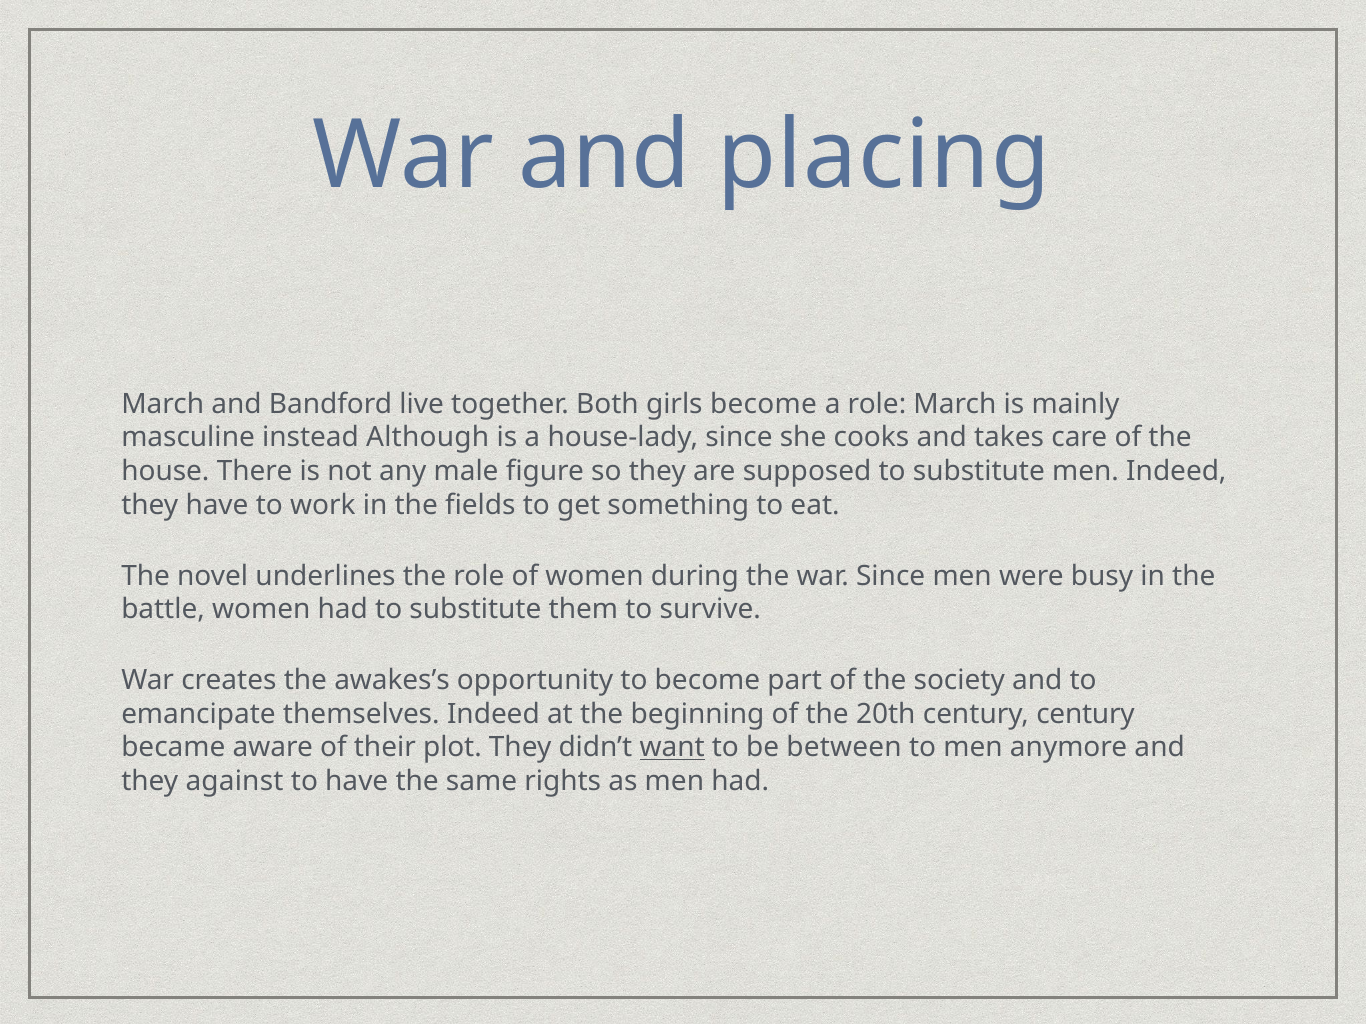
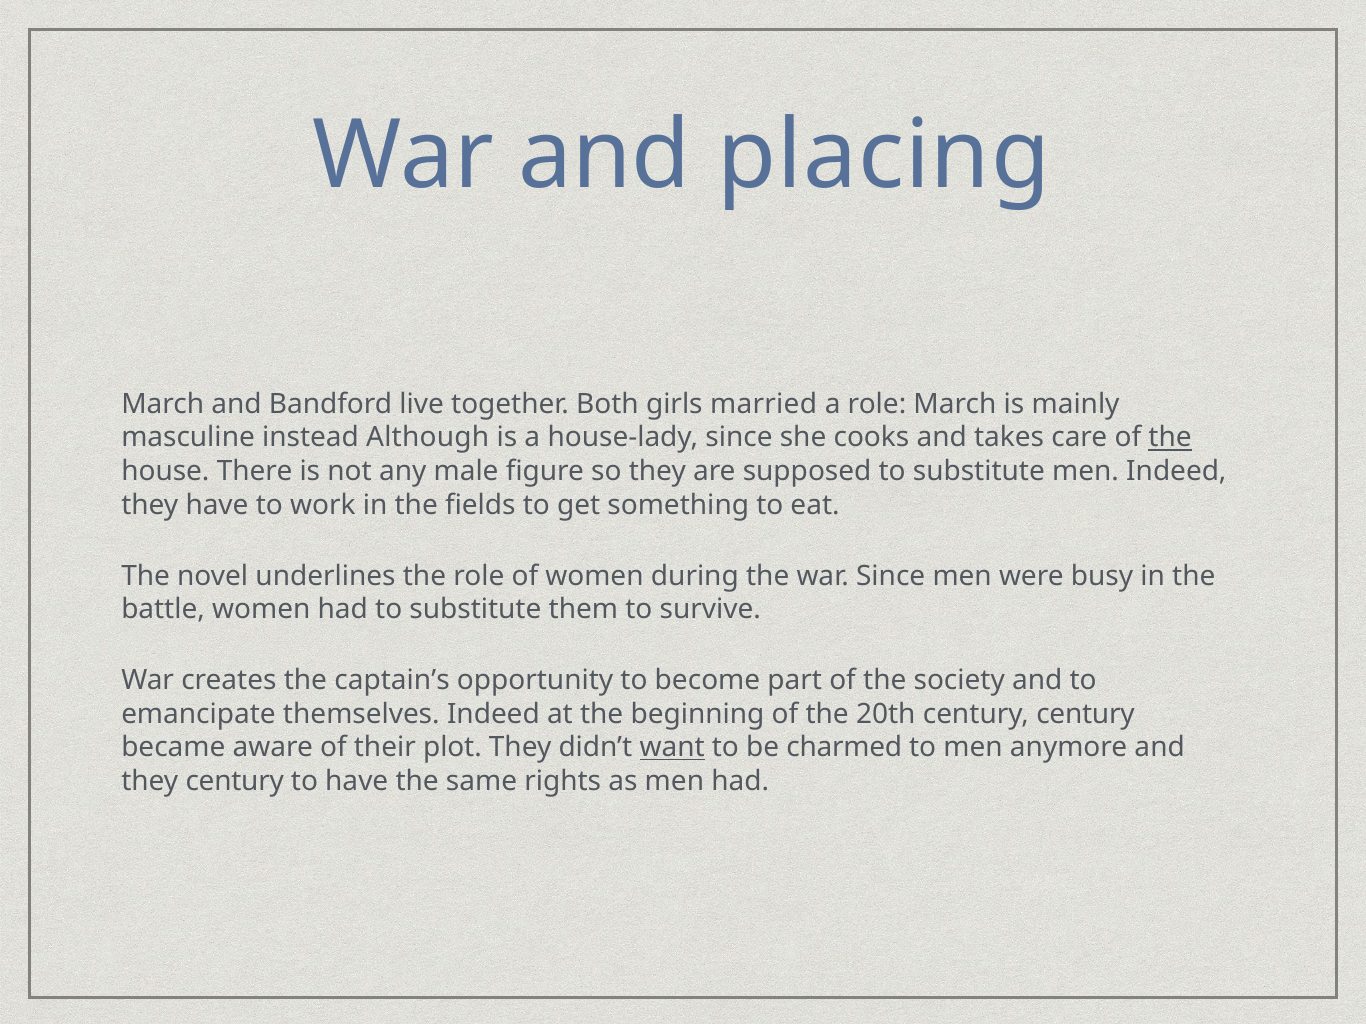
girls become: become -> married
the at (1170, 438) underline: none -> present
awakes’s: awakes’s -> captain’s
between: between -> charmed
they against: against -> century
